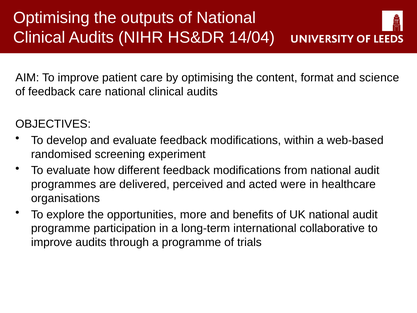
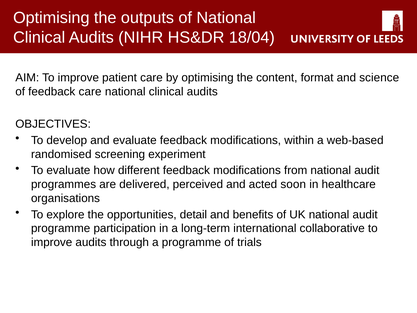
14/04: 14/04 -> 18/04
were: were -> soon
more: more -> detail
